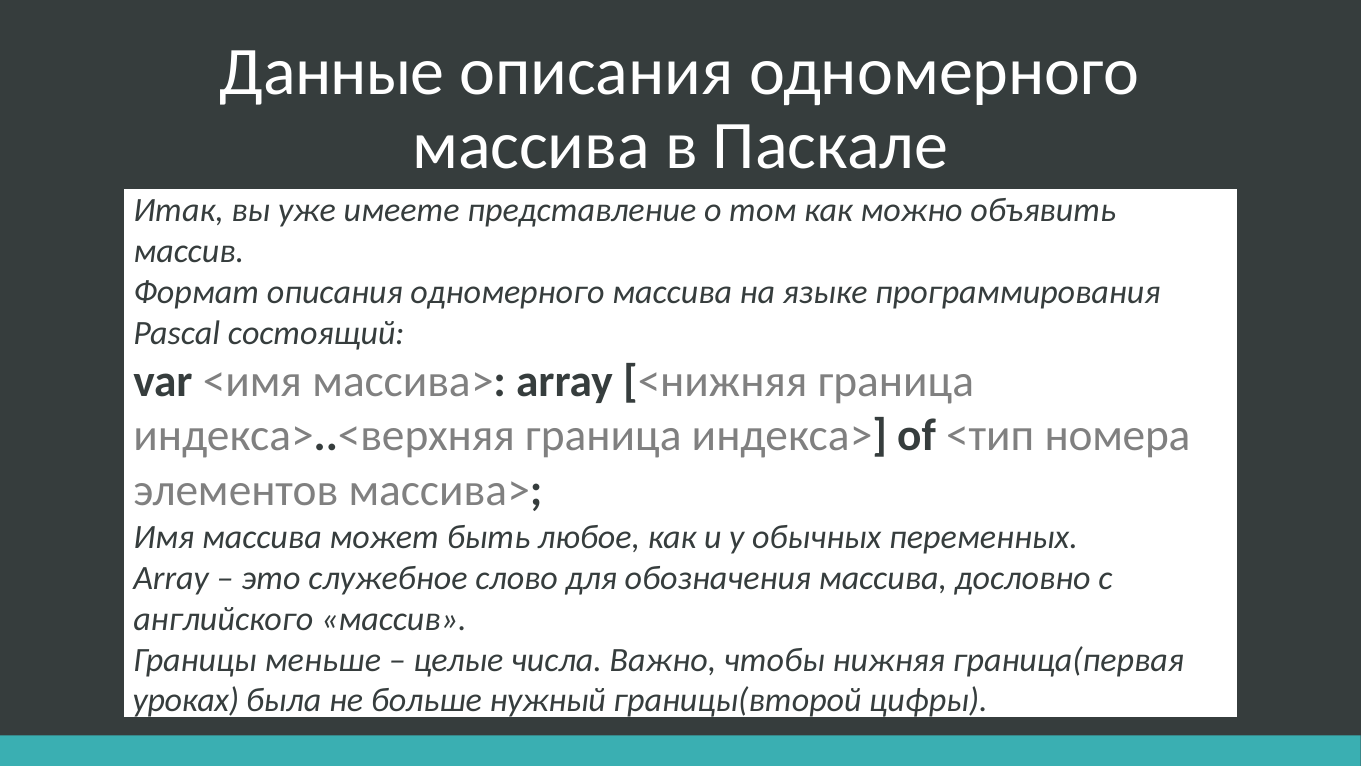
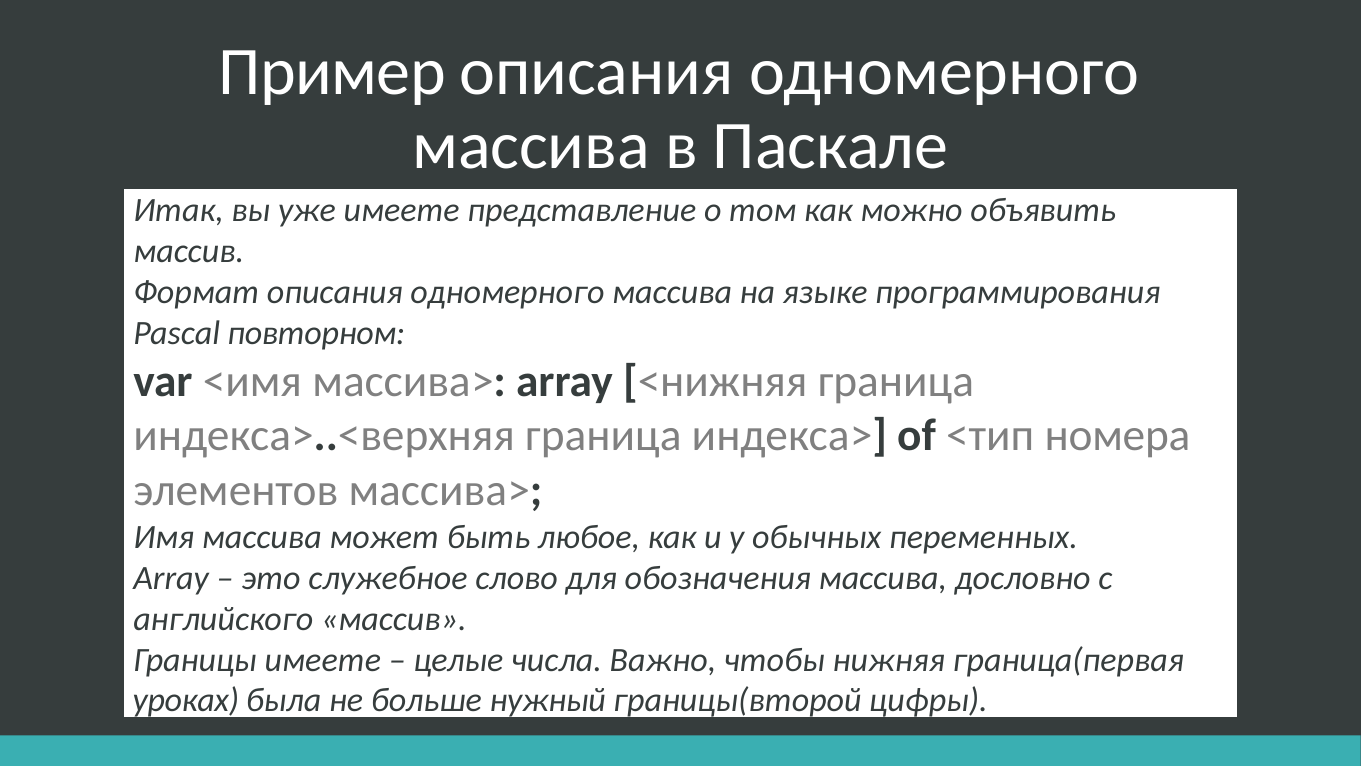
Данные: Данные -> Пример
состоящий: состоящий -> повторном
Границы меньше: меньше -> имеете
